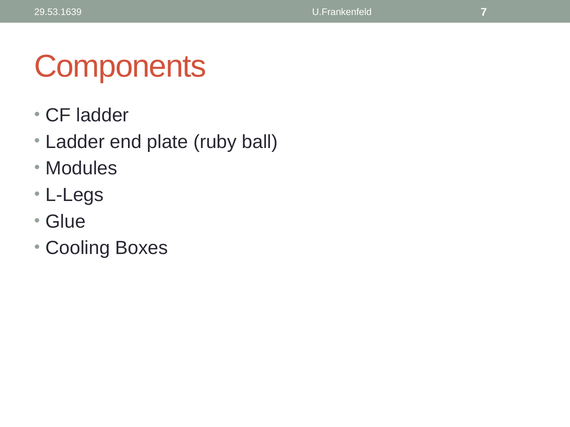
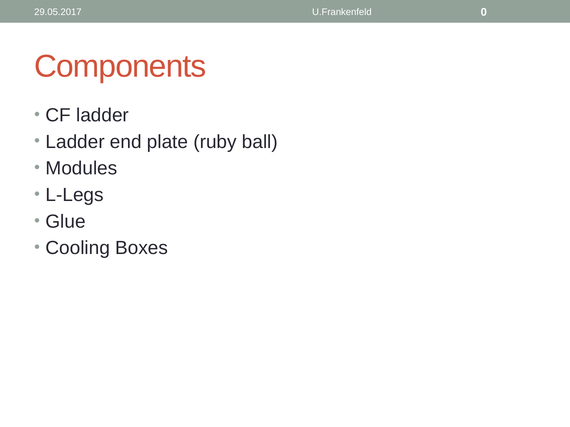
29.53.1639: 29.53.1639 -> 29.05.2017
7: 7 -> 0
